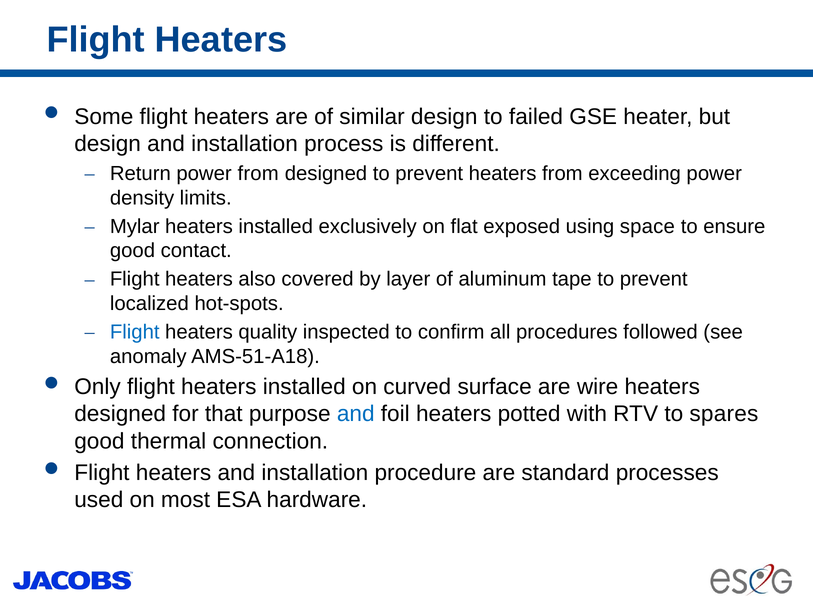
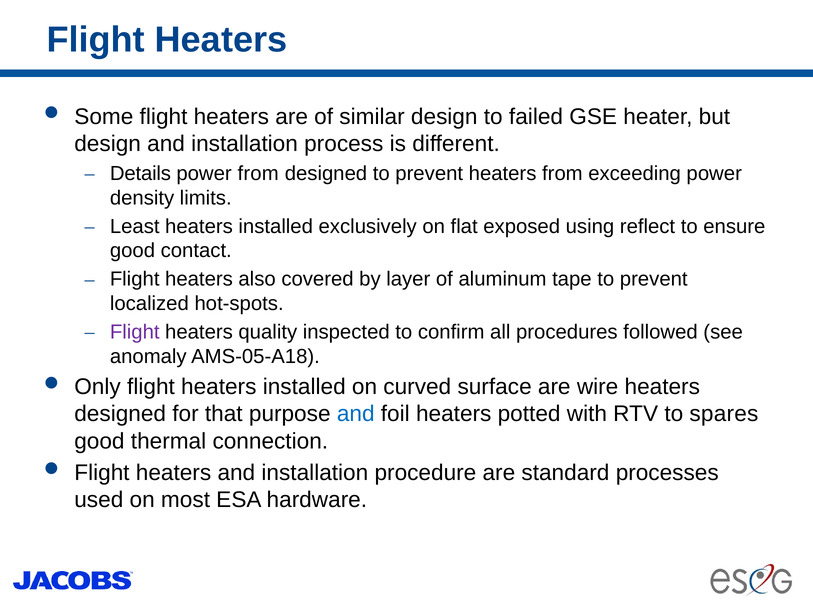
Return: Return -> Details
Mylar: Mylar -> Least
space: space -> reflect
Flight at (135, 332) colour: blue -> purple
AMS-51-A18: AMS-51-A18 -> AMS-05-A18
